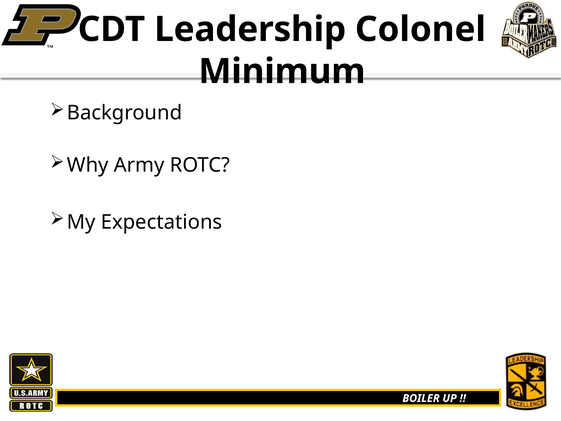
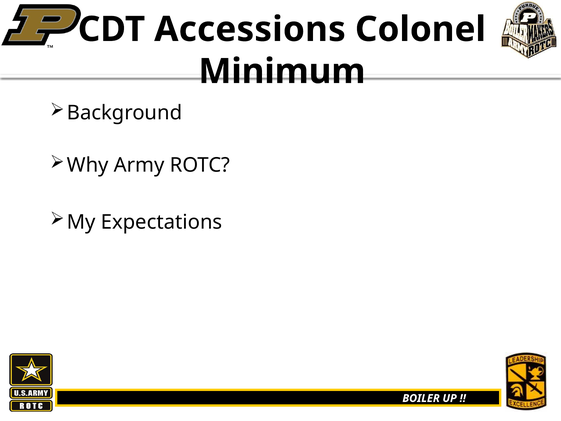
Leadership: Leadership -> Accessions
